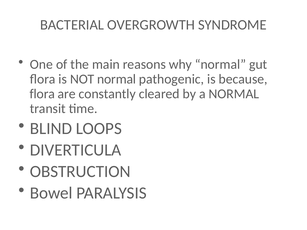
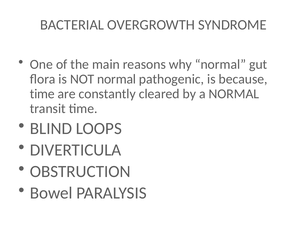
flora at (42, 94): flora -> time
